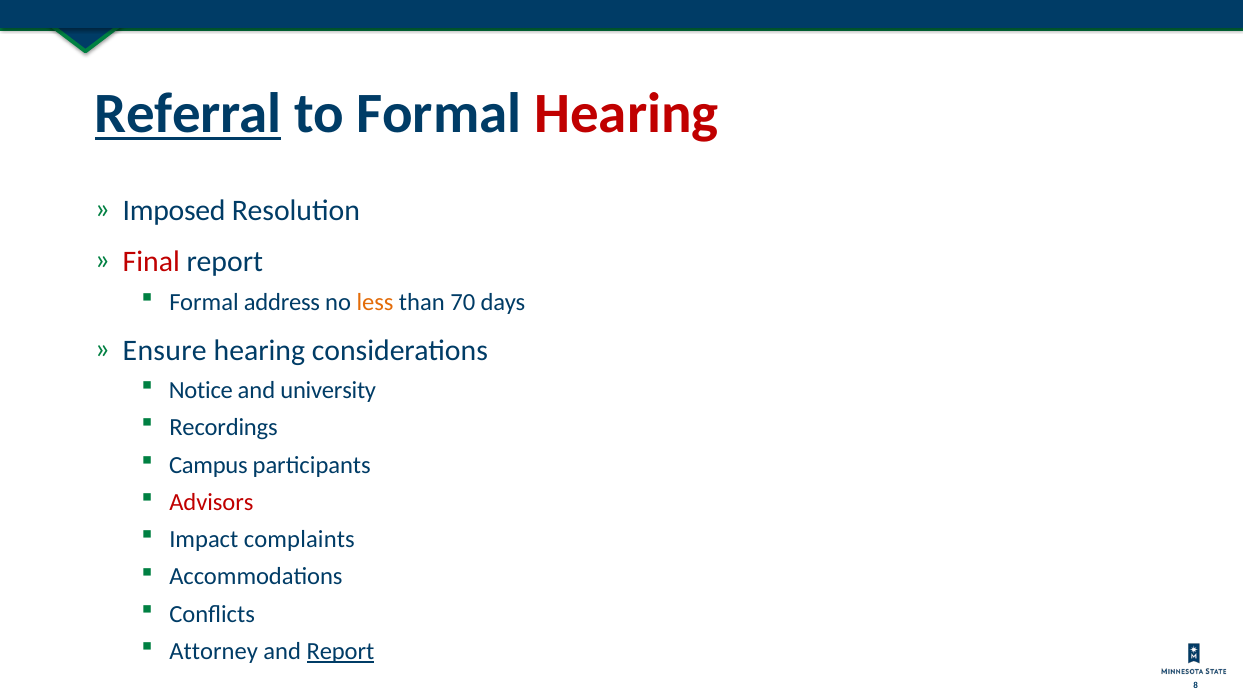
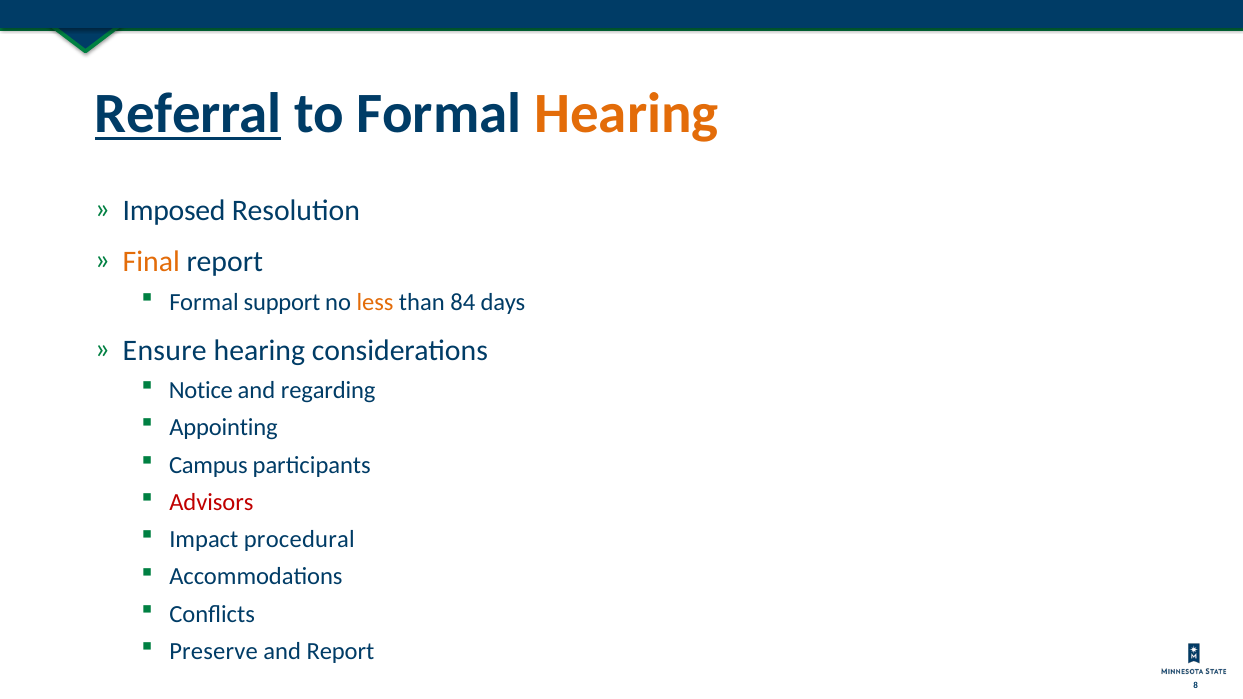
Hearing at (627, 114) colour: red -> orange
Final colour: red -> orange
address: address -> support
70: 70 -> 84
university: university -> regarding
Recordings: Recordings -> Appointing
complaints: complaints -> procedural
Attorney: Attorney -> Preserve
Report at (340, 652) underline: present -> none
